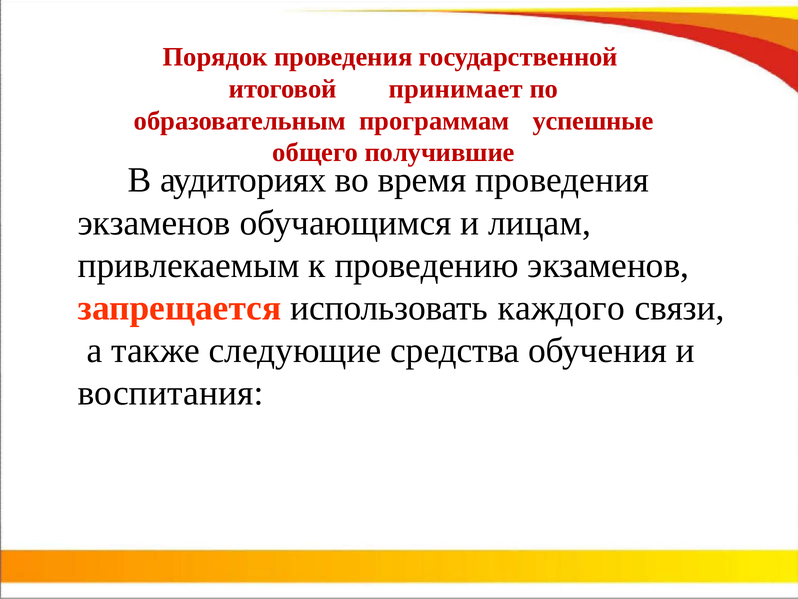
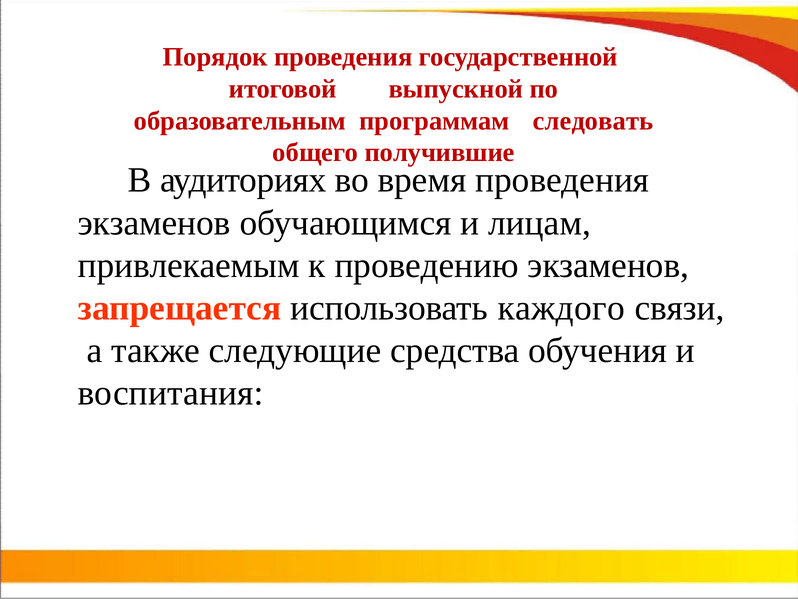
принимает: принимает -> выпускной
успешные: успешные -> следовать
